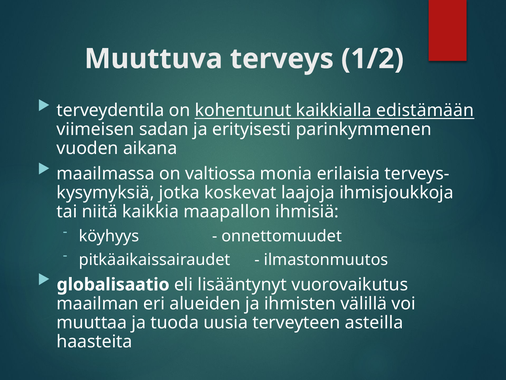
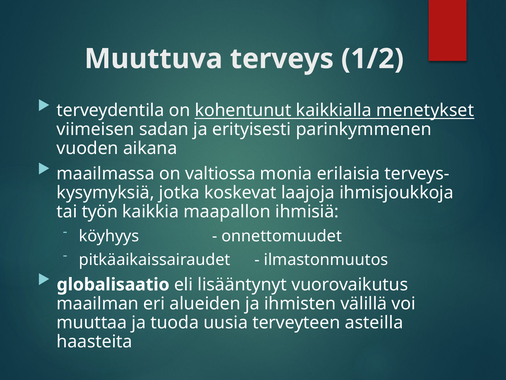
edistämään: edistämään -> menetykset
niitä: niitä -> työn
